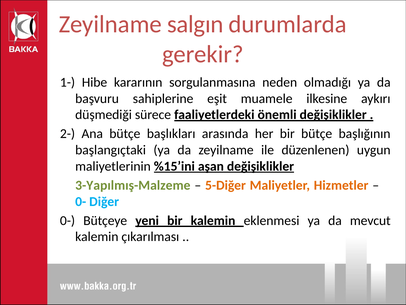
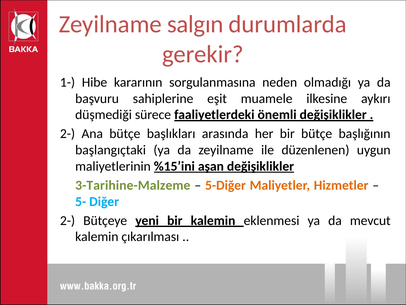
3-Yapılmış-Malzeme: 3-Yapılmış-Malzeme -> 3-Tarihine-Malzeme
0- at (81, 201): 0- -> 5-
0- at (68, 220): 0- -> 2-
